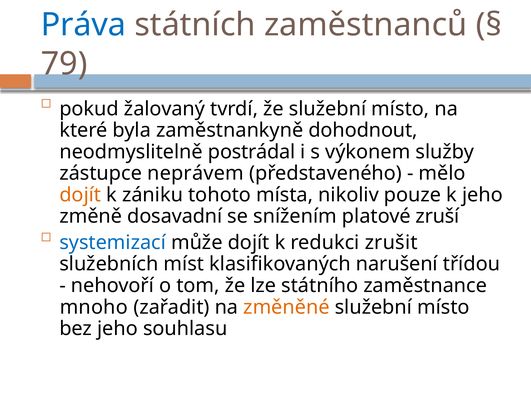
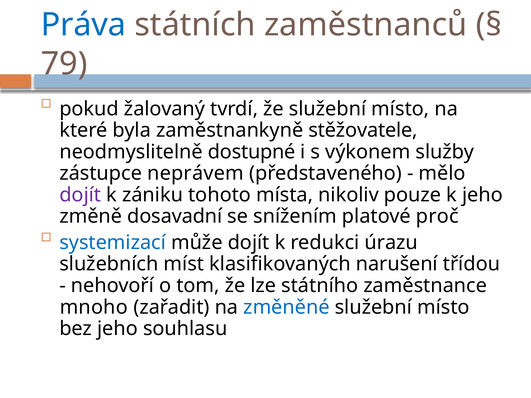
dohodnout: dohodnout -> stěžovatele
postrádal: postrádal -> dostupné
dojít at (80, 195) colour: orange -> purple
zruší: zruší -> proč
zrušit: zrušit -> úrazu
změněné colour: orange -> blue
